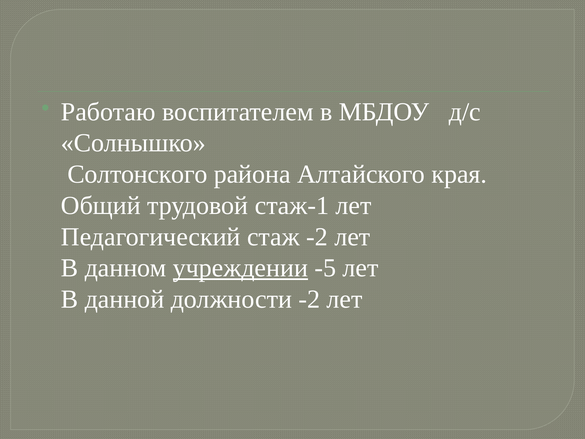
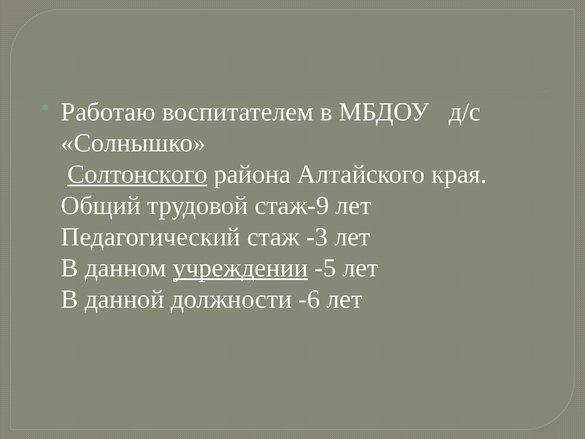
Солтонского underline: none -> present
стаж-1: стаж-1 -> стаж-9
стаж -2: -2 -> -3
должности -2: -2 -> -6
